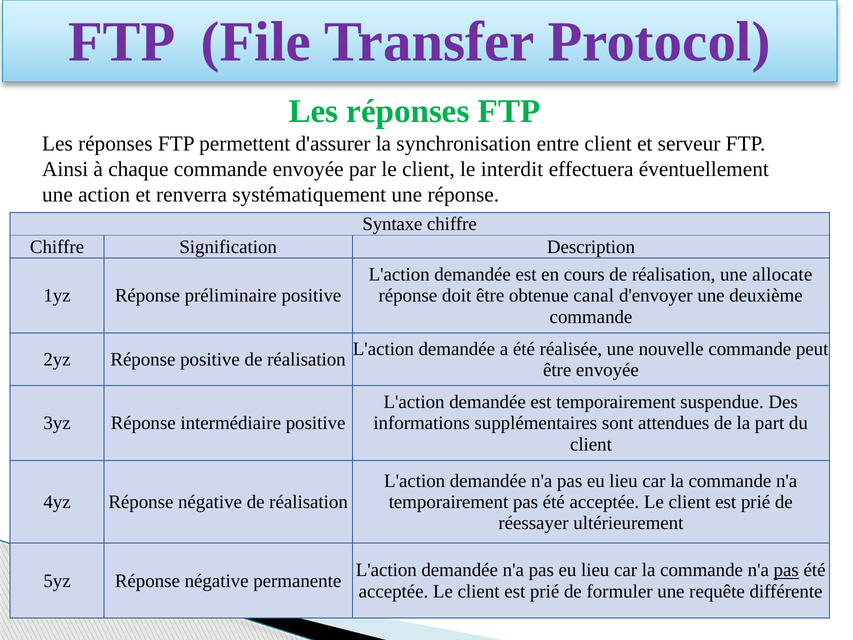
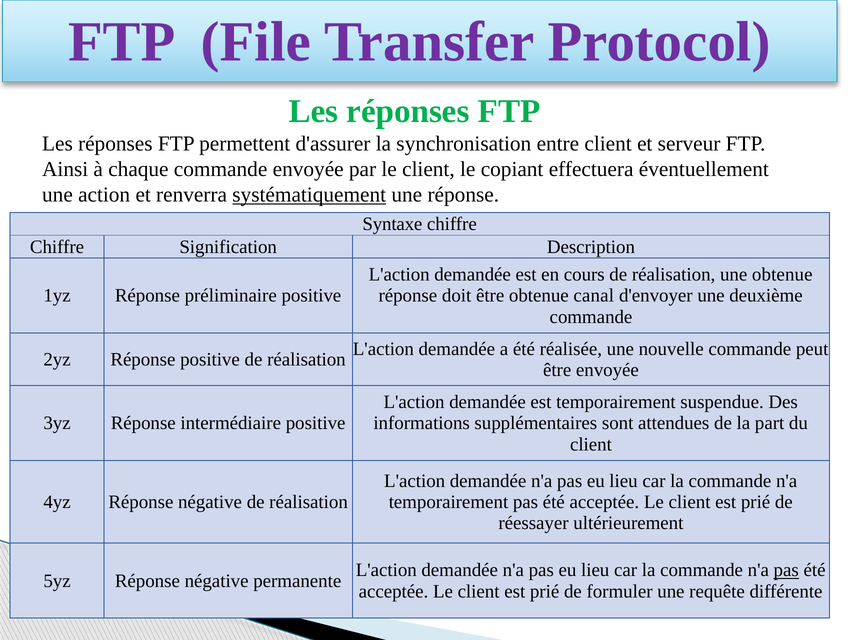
interdit: interdit -> copiant
systématiquement underline: none -> present
une allocate: allocate -> obtenue
